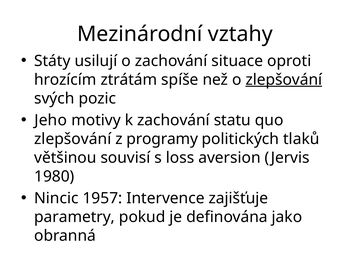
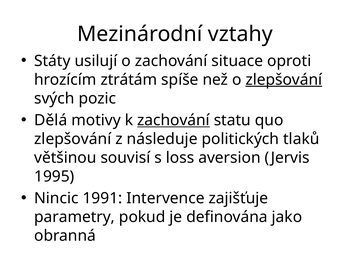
Jeho: Jeho -> Dělá
zachování at (173, 120) underline: none -> present
programy: programy -> následuje
1980: 1980 -> 1995
1957: 1957 -> 1991
